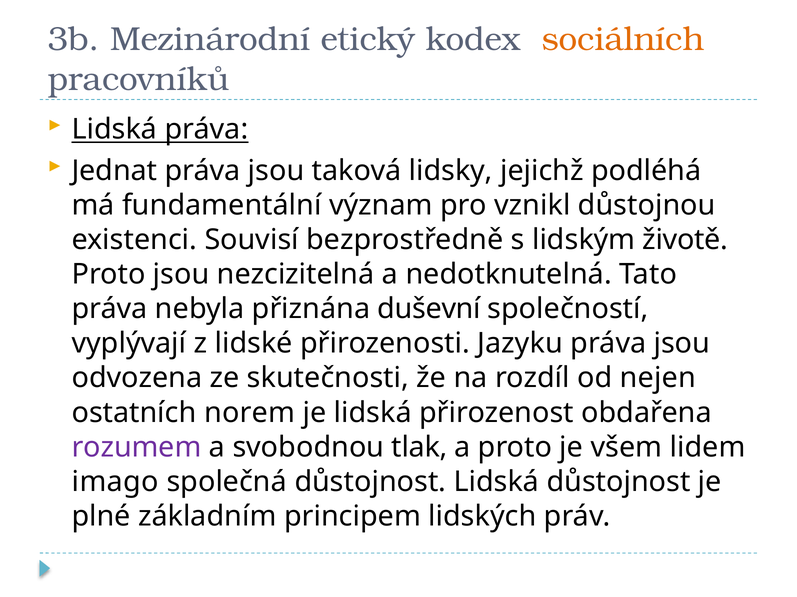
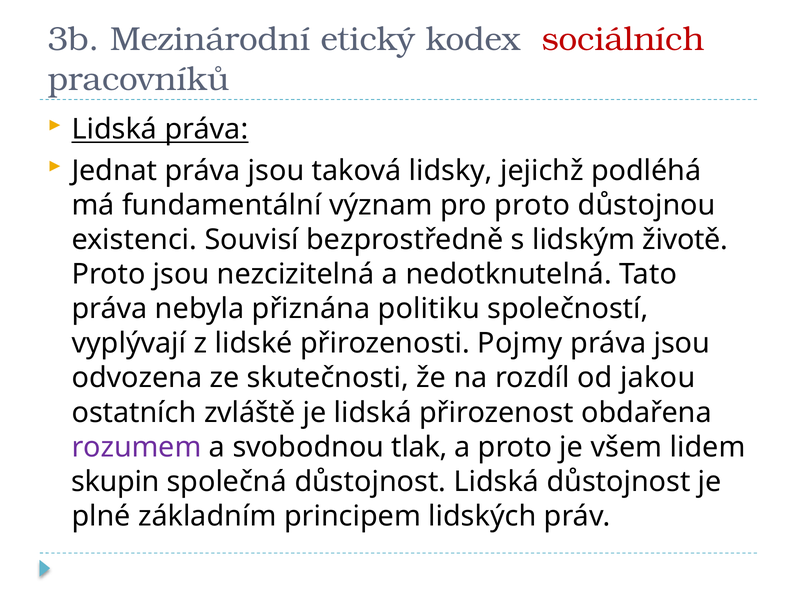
sociálních colour: orange -> red
pro vznikl: vznikl -> proto
duševní: duševní -> politiku
Jazyku: Jazyku -> Pojmy
nejen: nejen -> jakou
norem: norem -> zvláště
imago: imago -> skupin
